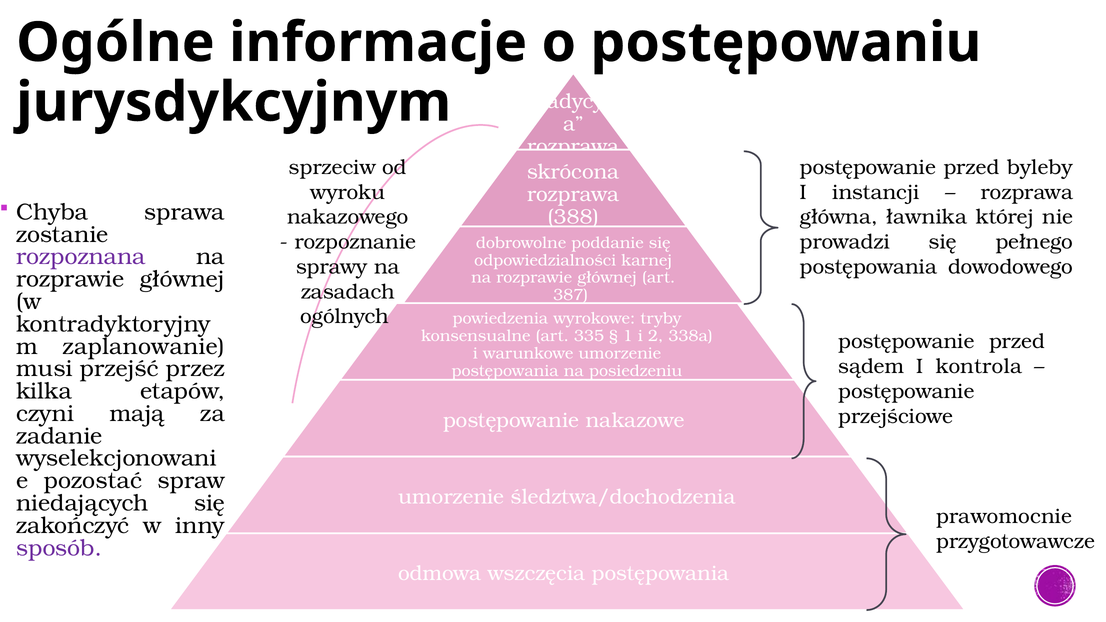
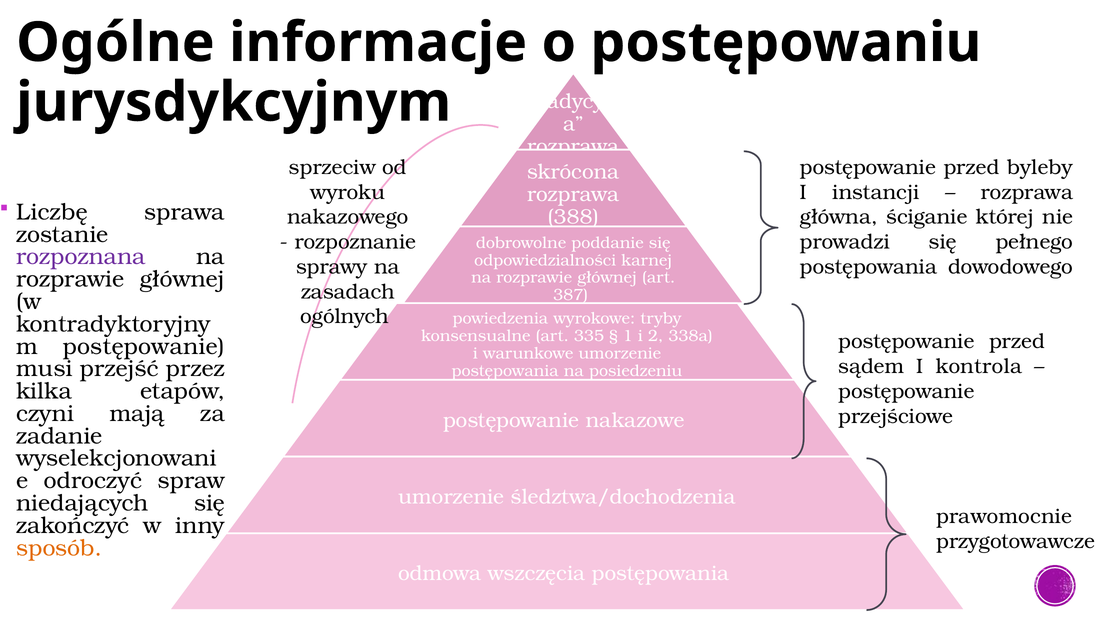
Chyba: Chyba -> Liczbę
ławnika: ławnika -> ściganie
zaplanowanie at (144, 346): zaplanowanie -> postępowanie
pozostać: pozostać -> odroczyć
sposób colour: purple -> orange
